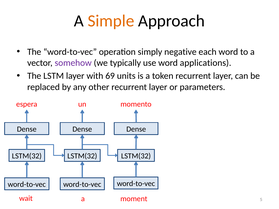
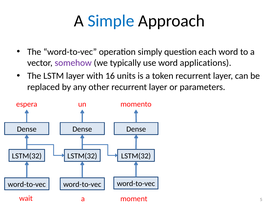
Simple colour: orange -> blue
negative: negative -> question
69: 69 -> 16
